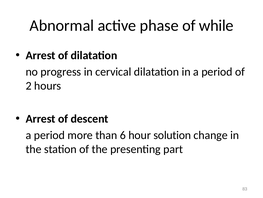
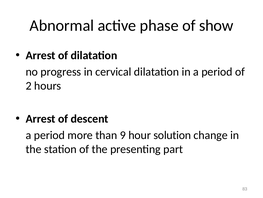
while: while -> show
6: 6 -> 9
